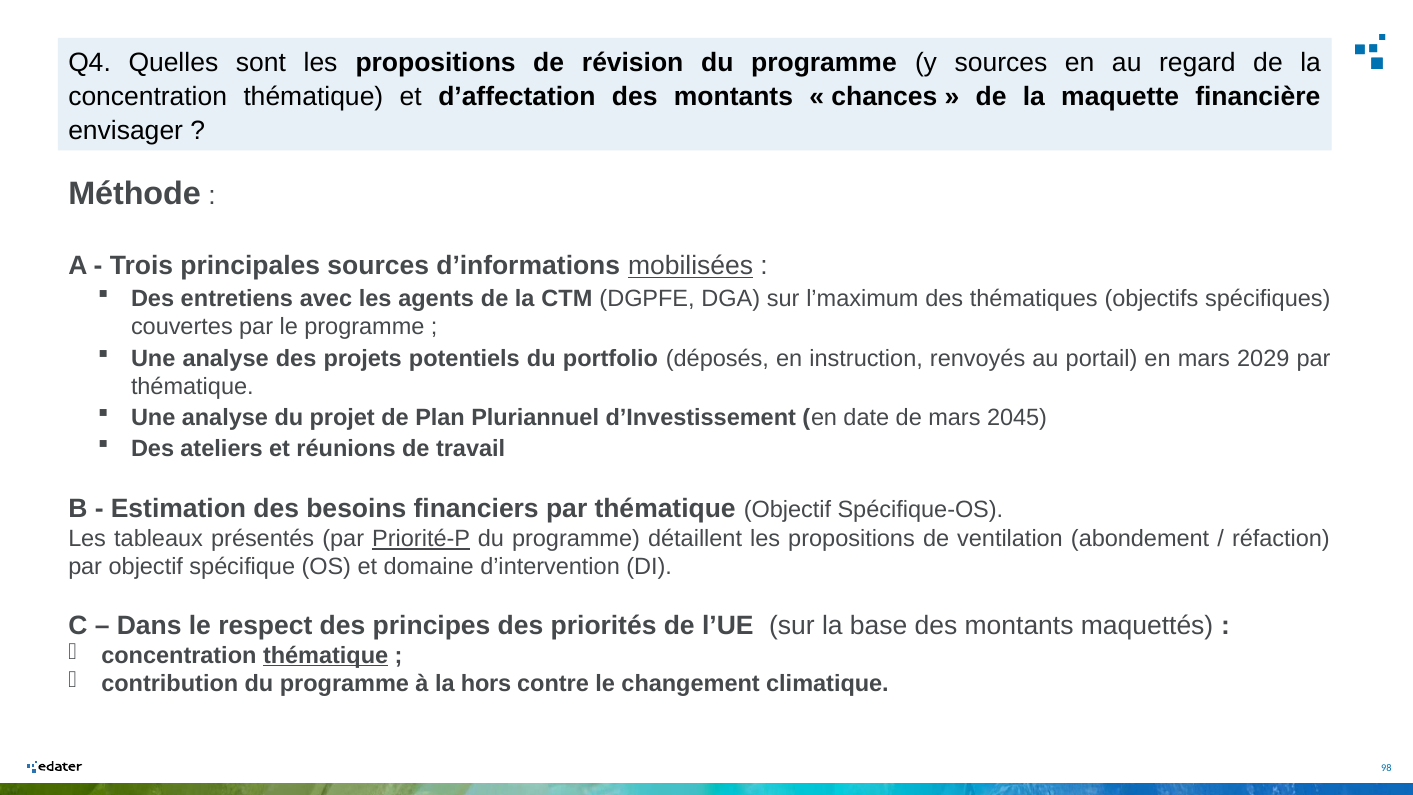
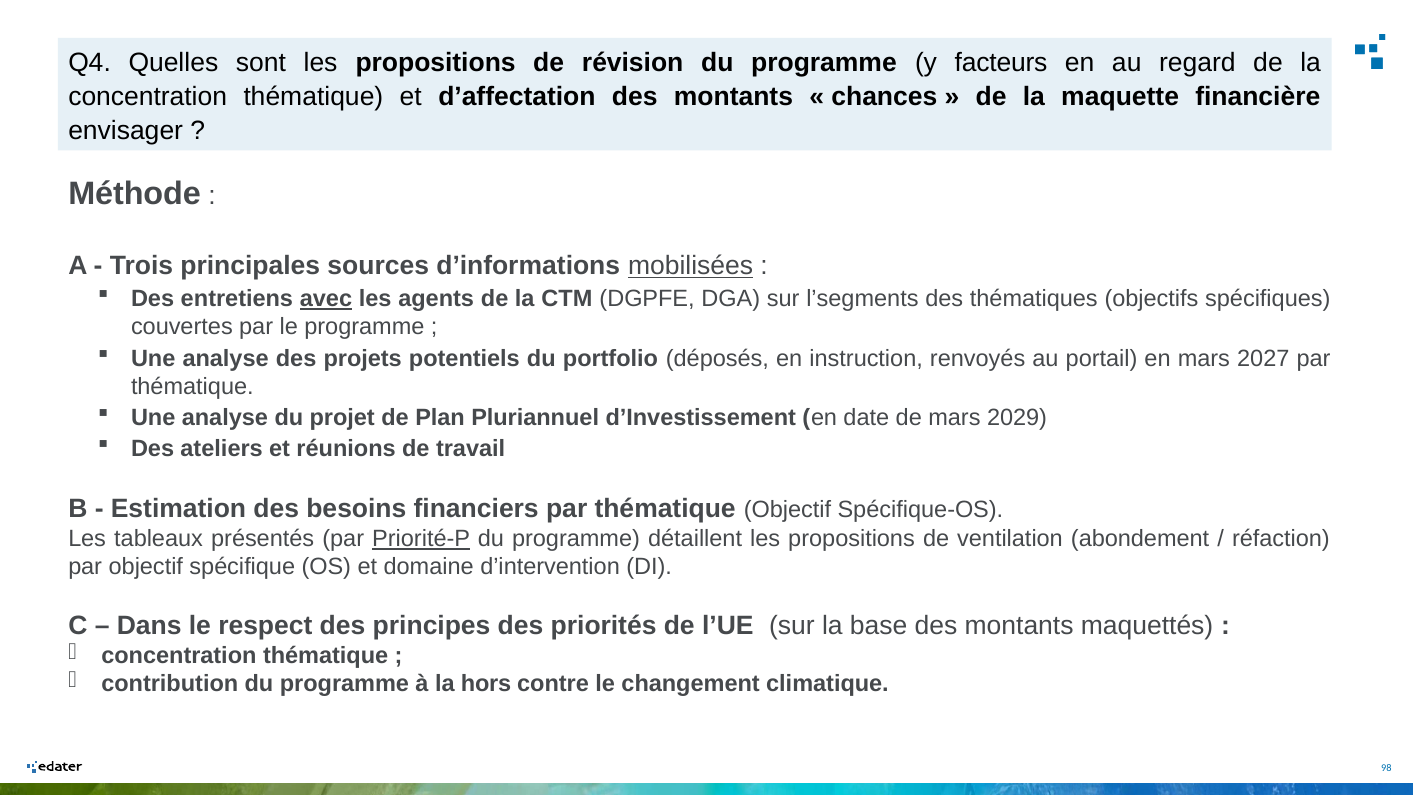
y sources: sources -> facteurs
avec underline: none -> present
l’maximum: l’maximum -> l’segments
2029: 2029 -> 2027
2045: 2045 -> 2029
thématique at (326, 655) underline: present -> none
